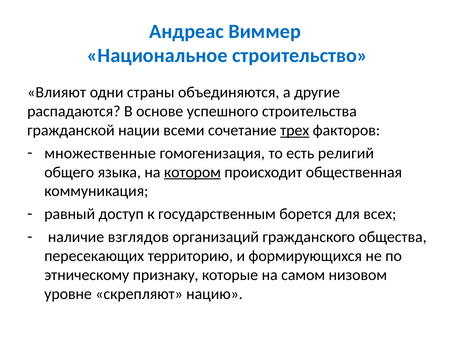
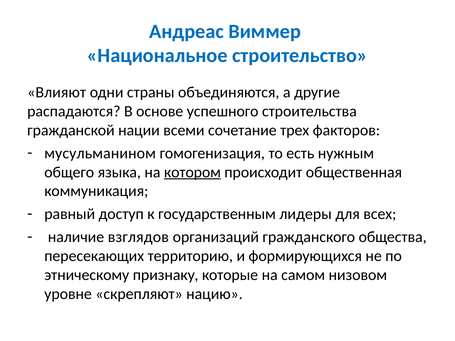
трех underline: present -> none
множественные: множественные -> мусульманином
религий: религий -> нужным
борется: борется -> лидеры
